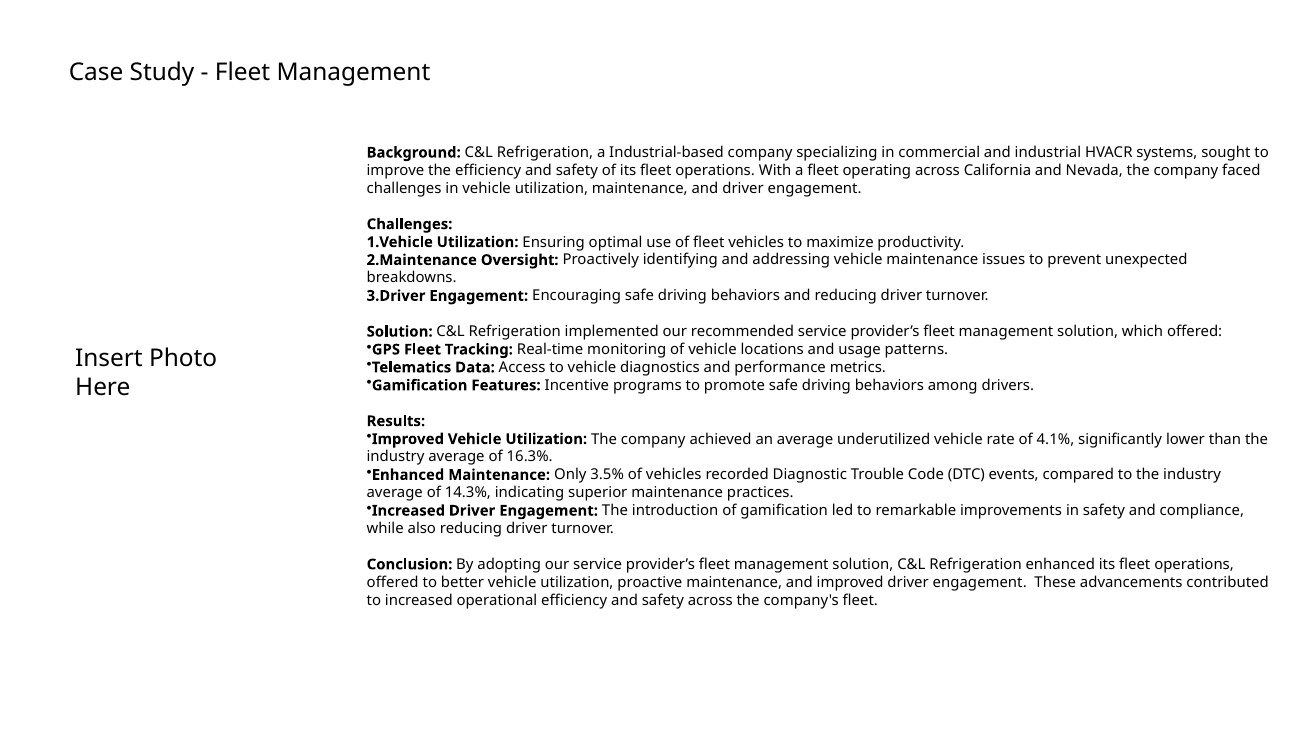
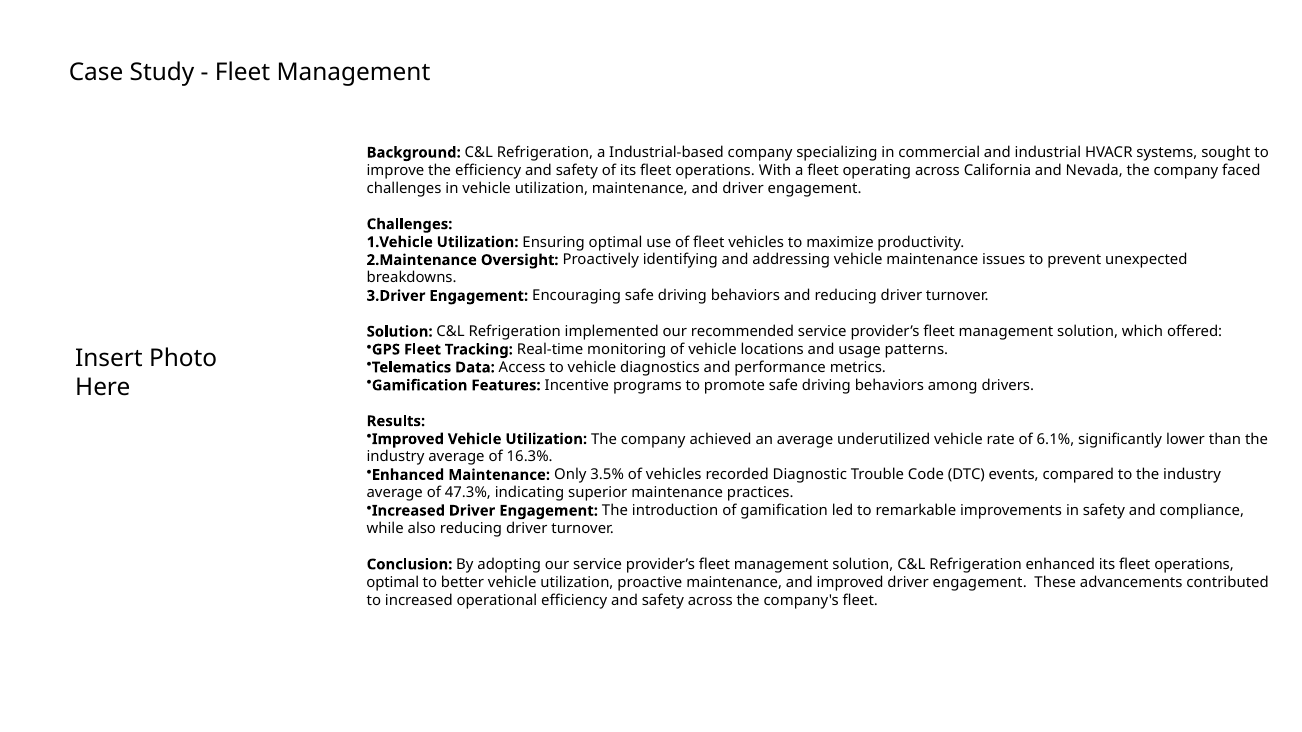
4.1%: 4.1% -> 6.1%
14.3%: 14.3% -> 47.3%
offered at (393, 583): offered -> optimal
